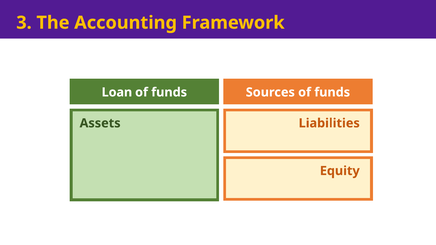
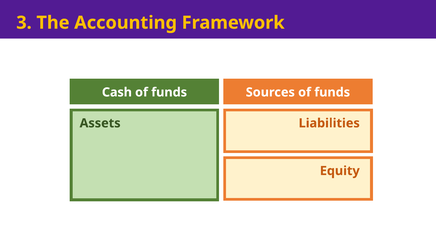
Loan: Loan -> Cash
